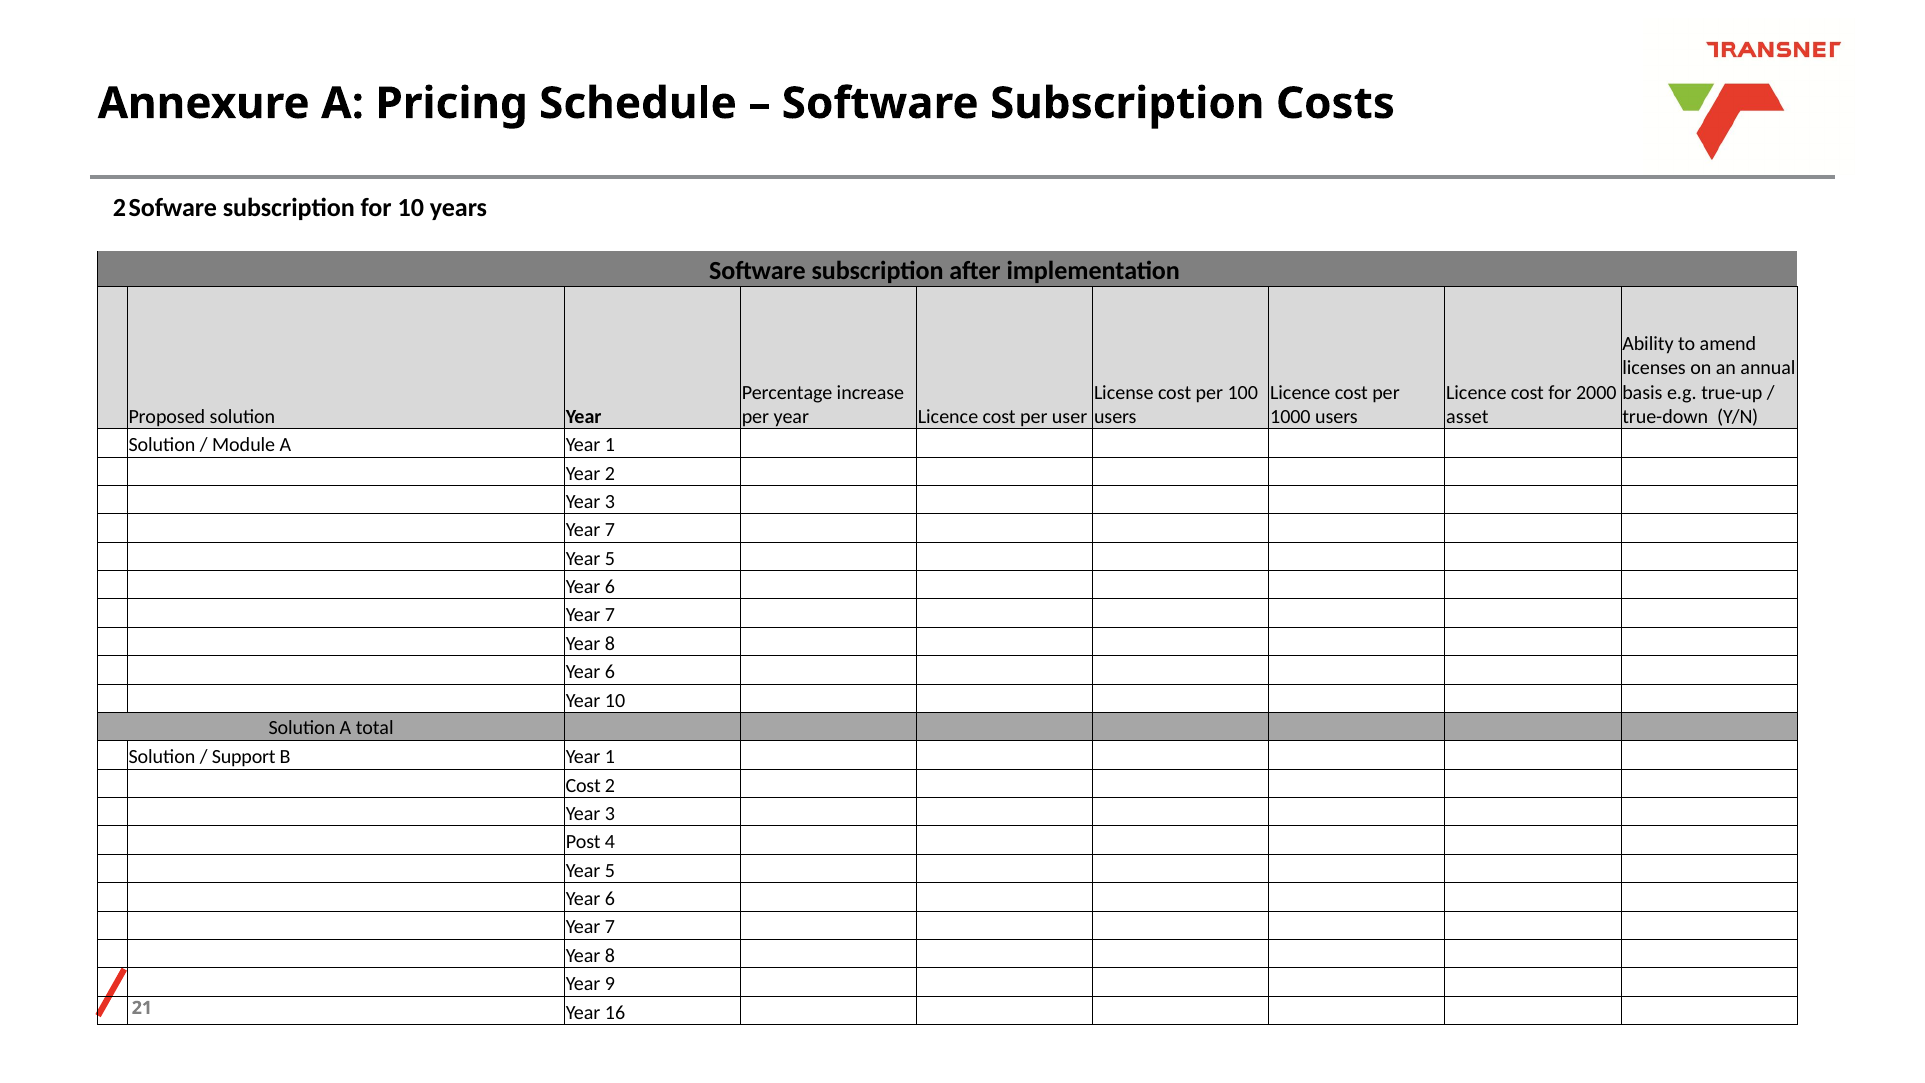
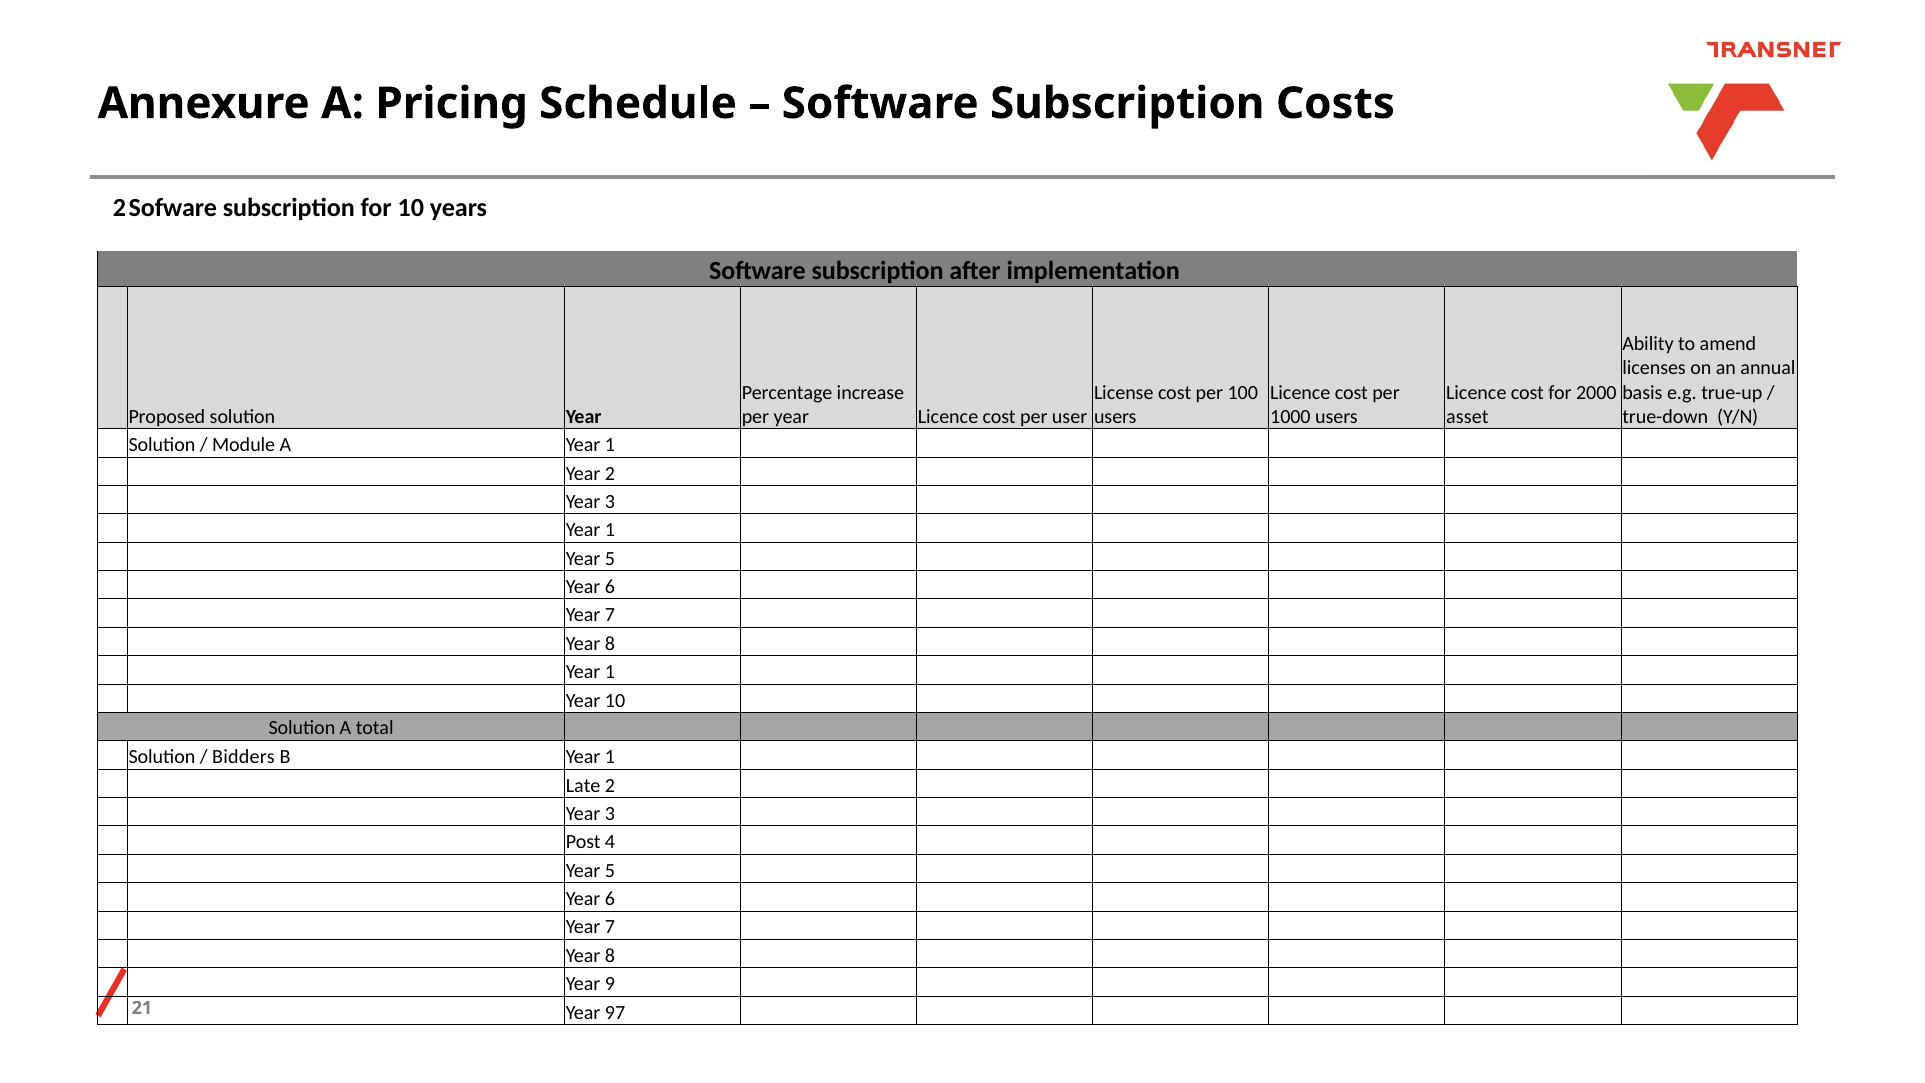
7 at (610, 530): 7 -> 1
6 at (610, 672): 6 -> 1
Support: Support -> Bidders
Cost at (583, 785): Cost -> Late
16: 16 -> 97
